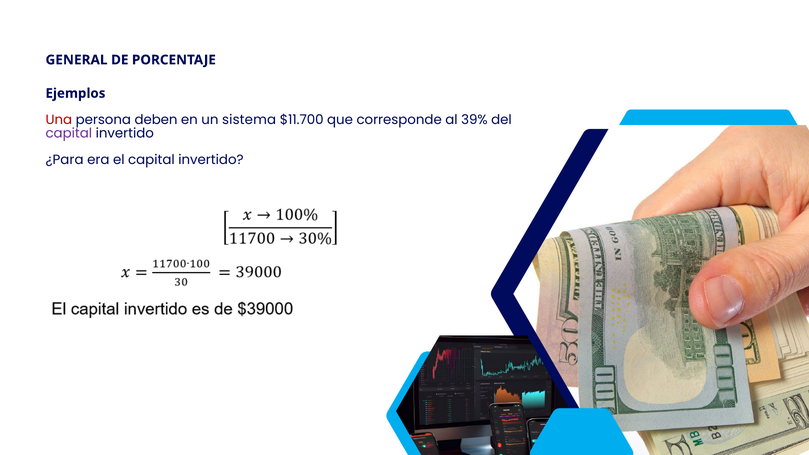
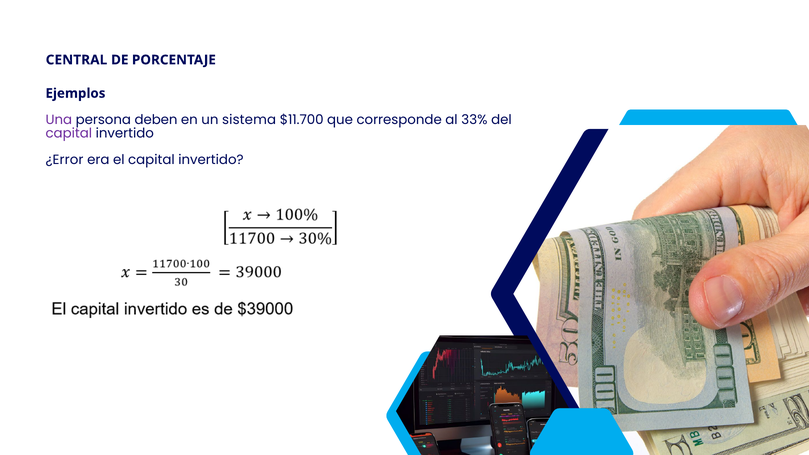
GENERAL: GENERAL -> CENTRAL
Una colour: red -> purple
39%: 39% -> 33%
¿Para: ¿Para -> ¿Error
